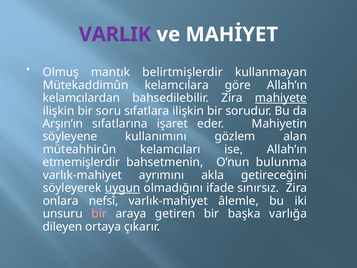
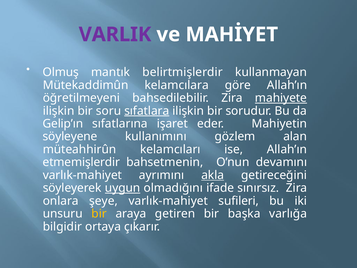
kelamcılardan: kelamcılardan -> öğretilmeyeni
sıfatlara underline: none -> present
Arşın’ın: Arşın’ın -> Gelip’ın
bulunma: bulunma -> devamını
akla underline: none -> present
nefsî: nefsî -> şeye
âlemle: âlemle -> sufileri
bir at (99, 214) colour: pink -> yellow
dileyen: dileyen -> bilgidir
